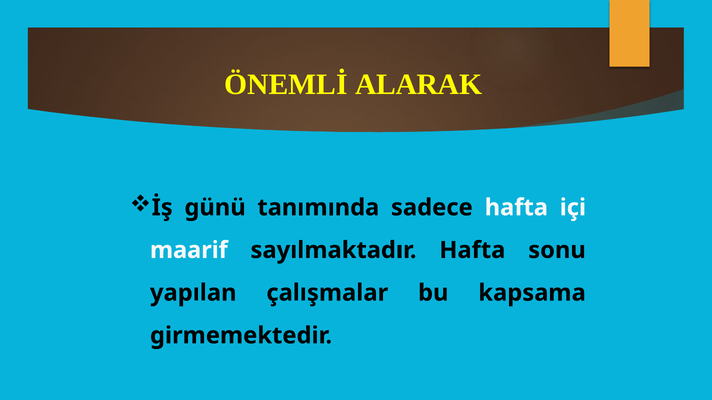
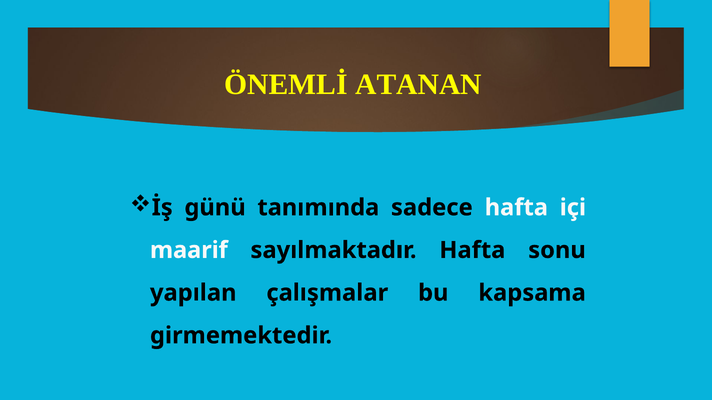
ALARAK: ALARAK -> ATANAN
